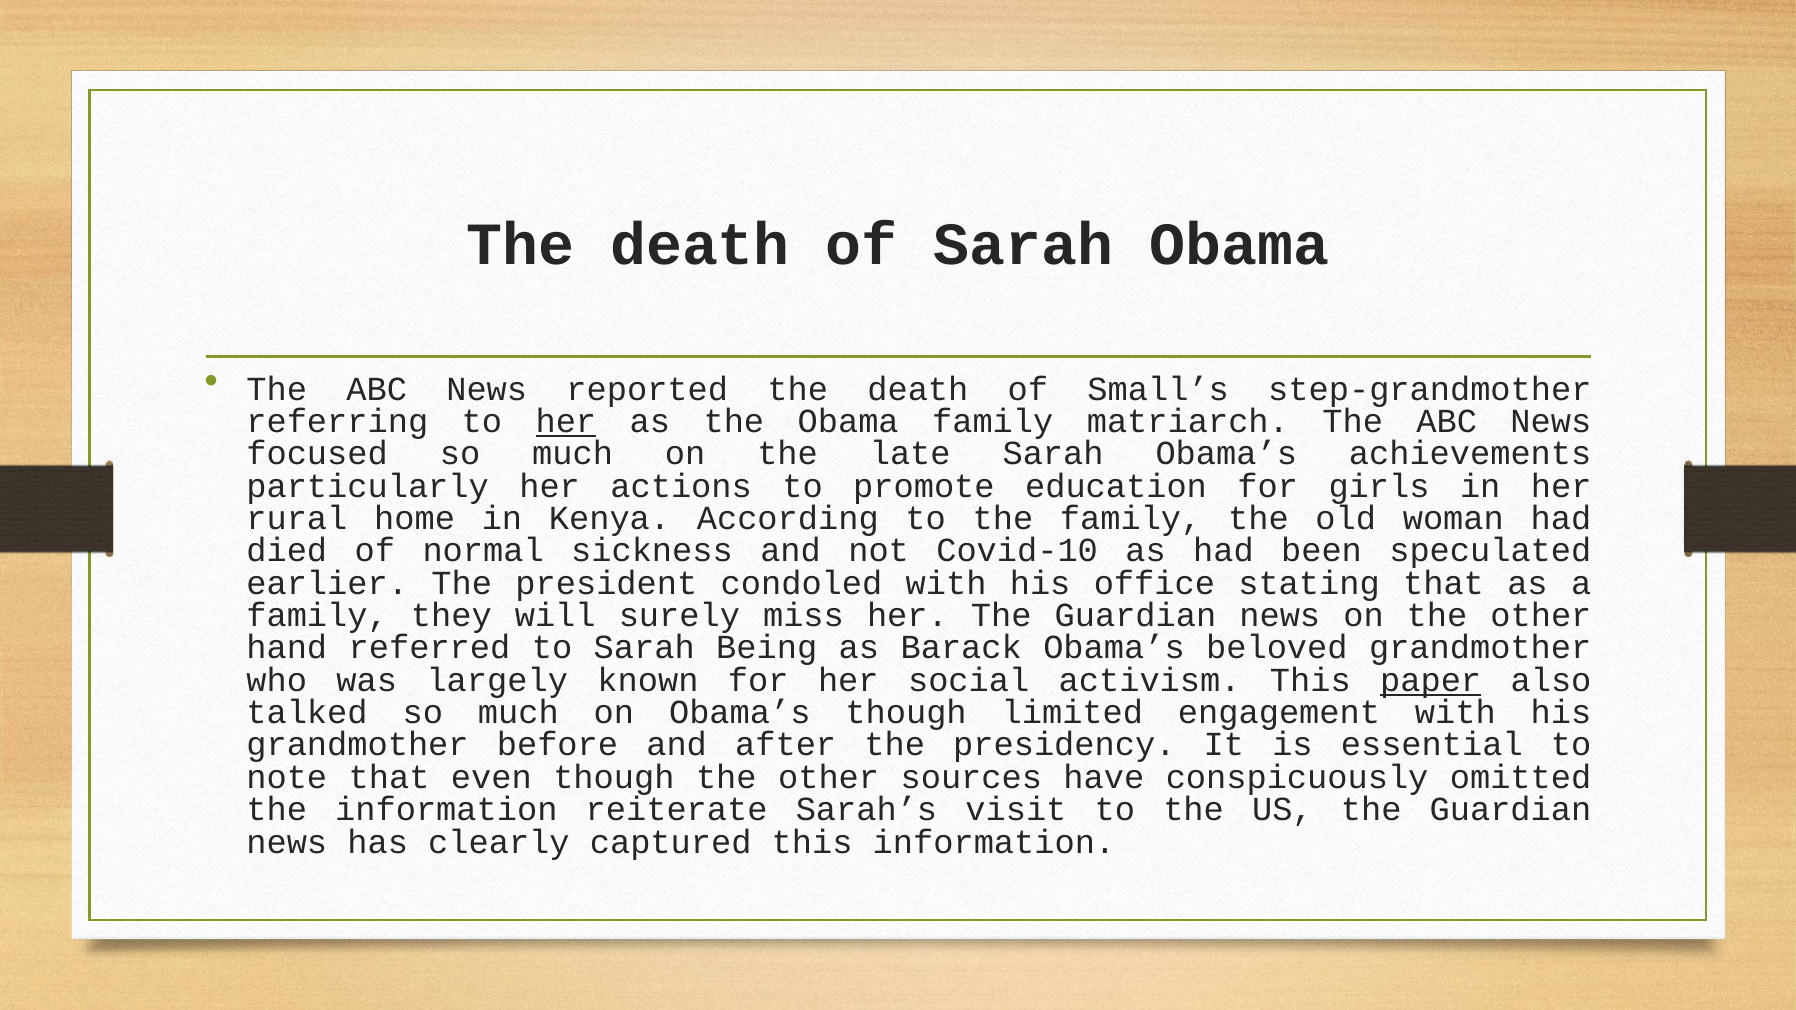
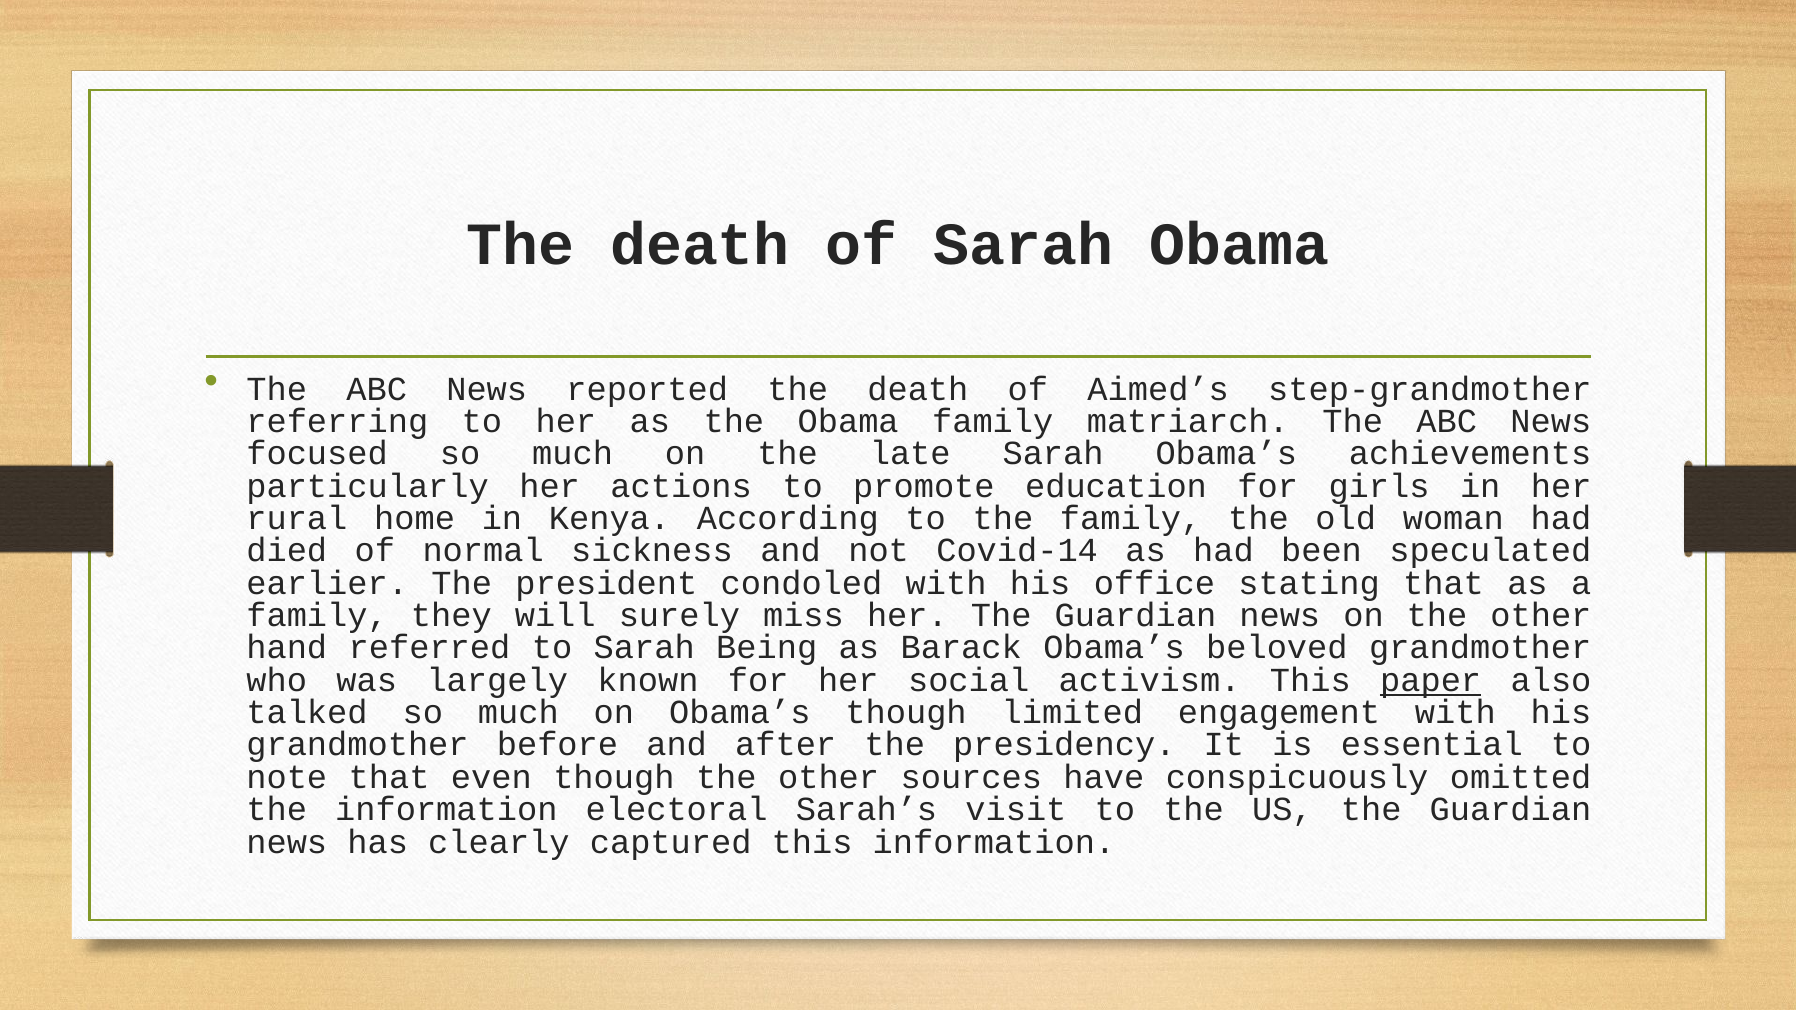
Small’s: Small’s -> Aimed’s
her at (566, 422) underline: present -> none
Covid-10: Covid-10 -> Covid-14
reiterate: reiterate -> electoral
